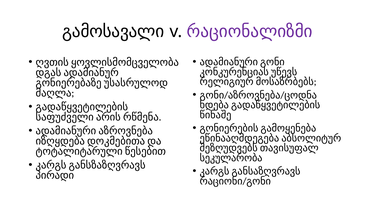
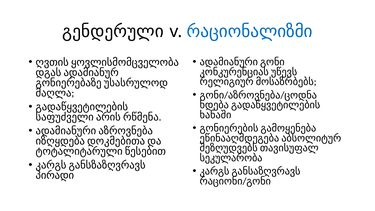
გამოსავალი: გამოსავალი -> გენდერული
რაციონალიზმი colour: purple -> blue
წინაშე: წინაშე -> ხანაში
